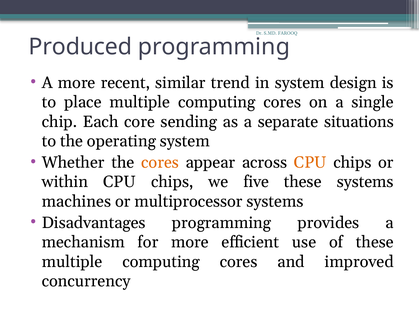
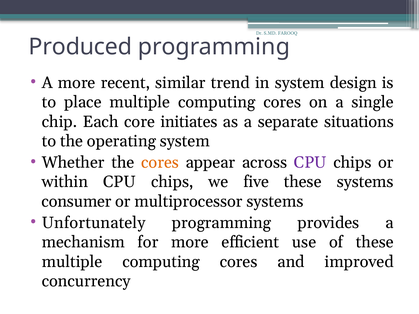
sending: sending -> initiates
CPU at (310, 163) colour: orange -> purple
machines: machines -> consumer
Disadvantages: Disadvantages -> Unfortunately
